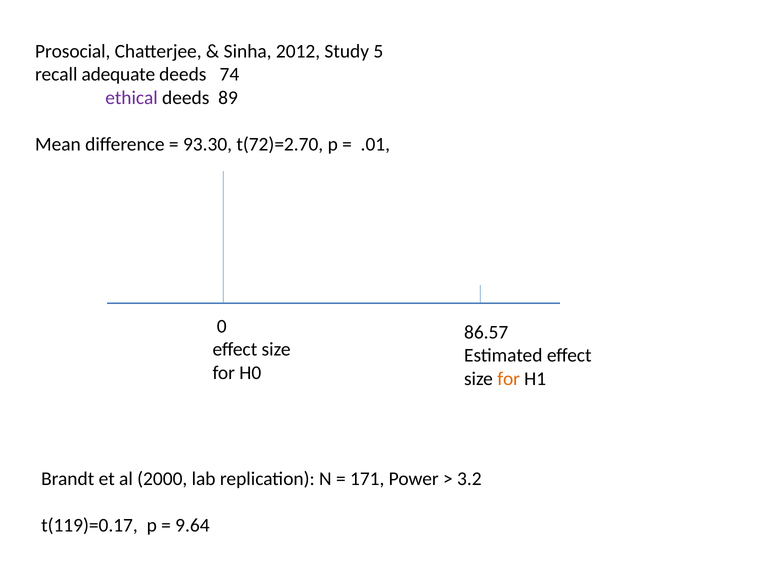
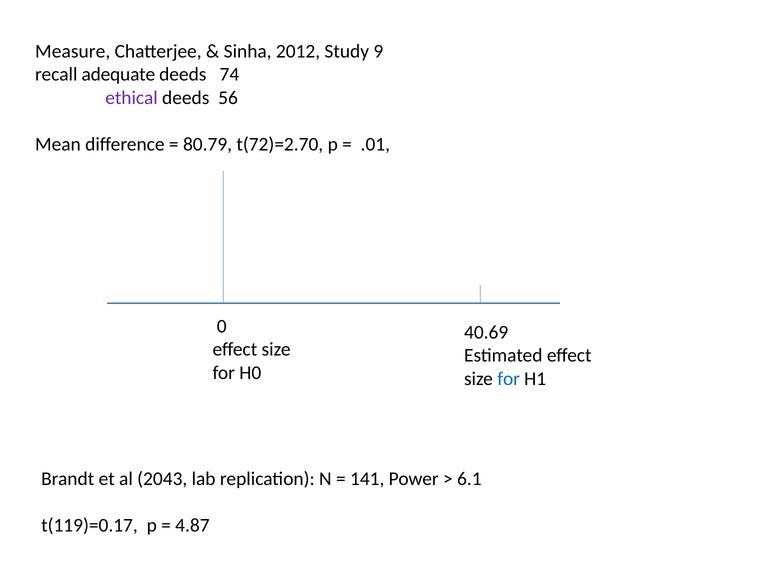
Prosocial: Prosocial -> Measure
5: 5 -> 9
89: 89 -> 56
93.30: 93.30 -> 80.79
86.57: 86.57 -> 40.69
for at (509, 379) colour: orange -> blue
2000: 2000 -> 2043
171: 171 -> 141
3.2: 3.2 -> 6.1
9.64: 9.64 -> 4.87
